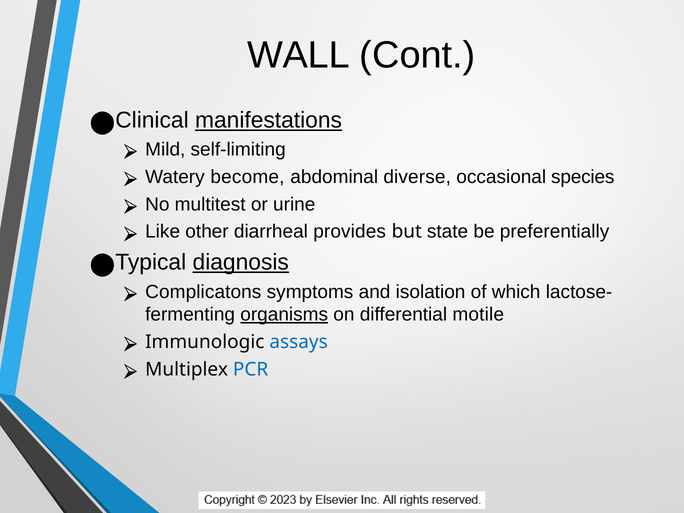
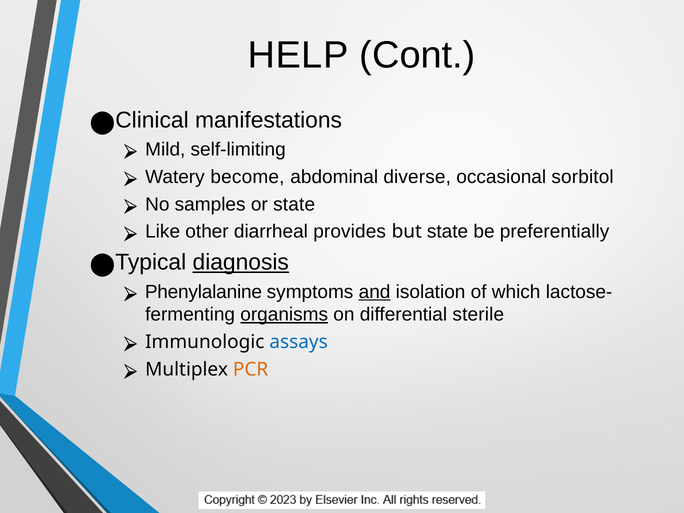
WALL: WALL -> HELP
manifestations underline: present -> none
species: species -> sorbitol
multitest: multitest -> samples
or urine: urine -> state
Complicatons: Complicatons -> Phenylalanine
and underline: none -> present
motile: motile -> sterile
PCR colour: blue -> orange
